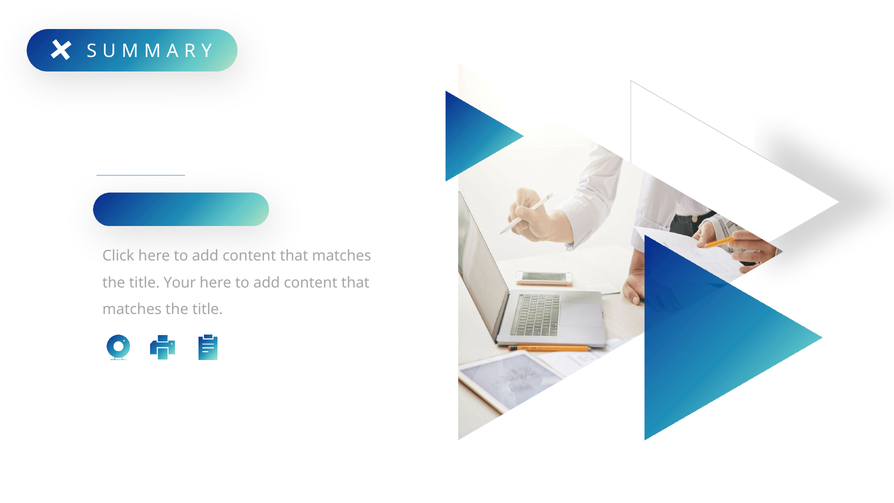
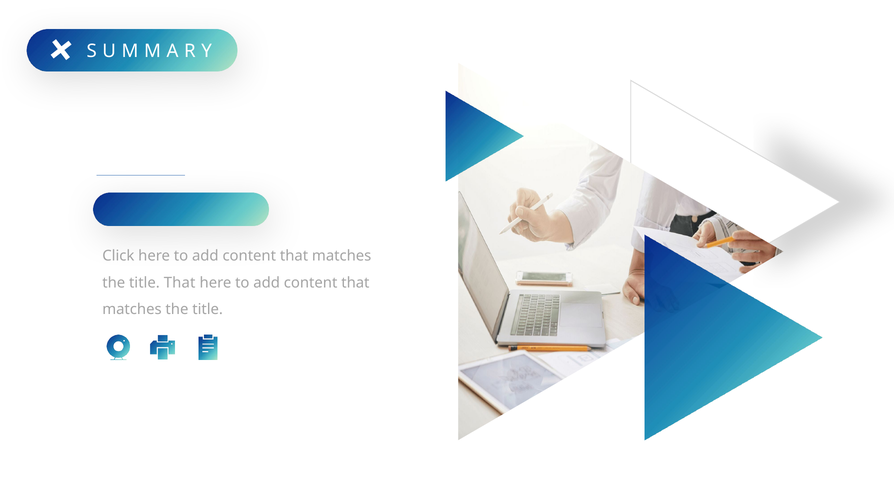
title Your: Your -> That
